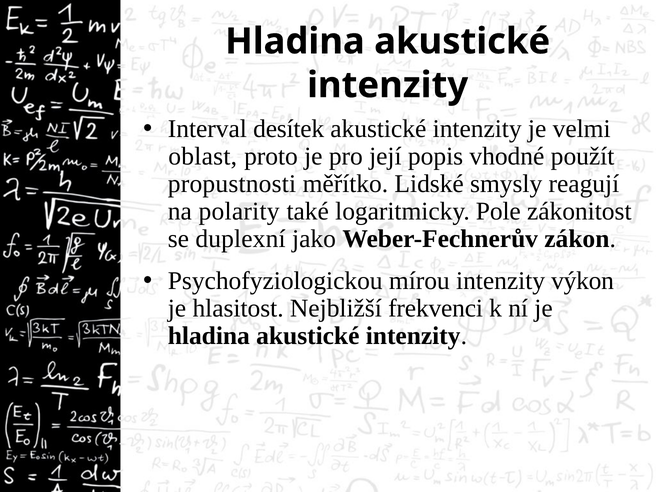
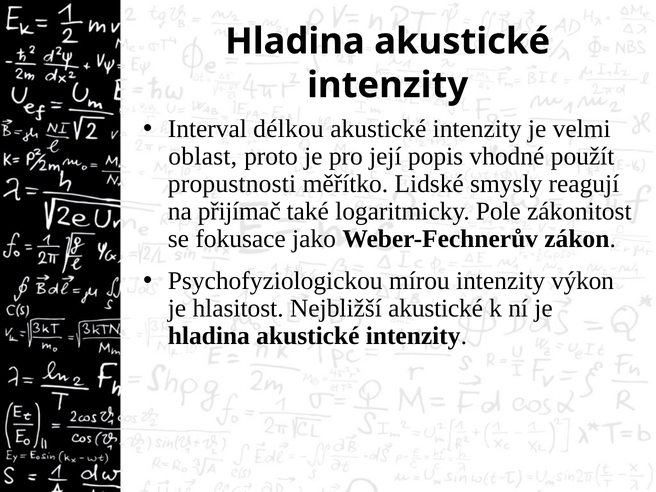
desítek: desítek -> délkou
polarity: polarity -> přijímač
duplexní: duplexní -> fokusace
Nejbližší frekvenci: frekvenci -> akustické
